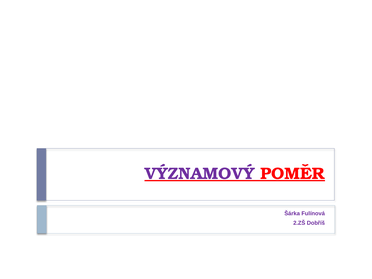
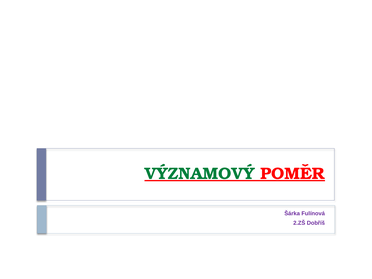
VÝZNAMOVÝ colour: purple -> green
